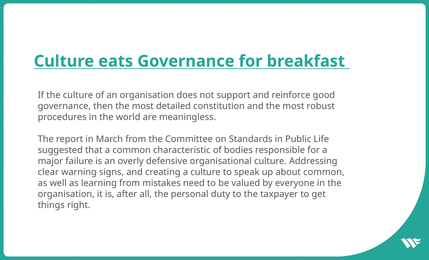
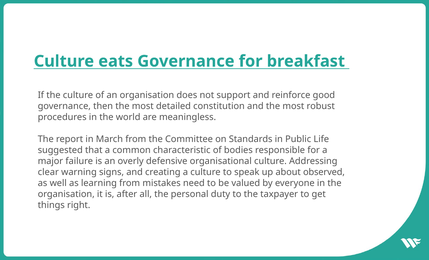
about common: common -> observed
